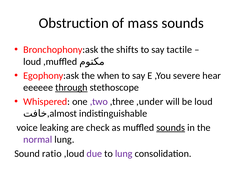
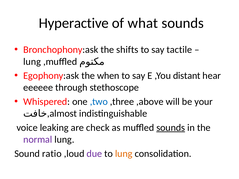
Obstruction: Obstruction -> Hyperactive
mass: mass -> what
loud at (32, 62): loud -> lung
severe: severe -> distant
through underline: present -> none
,two colour: purple -> blue
,under: ,under -> ,above
be loud: loud -> your
lung at (124, 154) colour: purple -> orange
